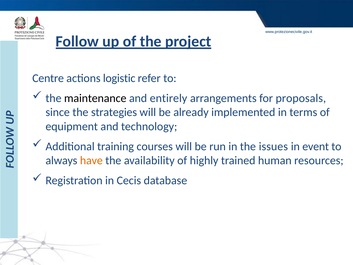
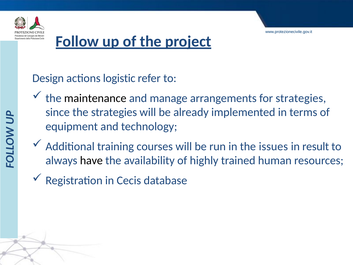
Centre: Centre -> Design
entirely: entirely -> manage
for proposals: proposals -> strategies
event: event -> result
have colour: orange -> black
